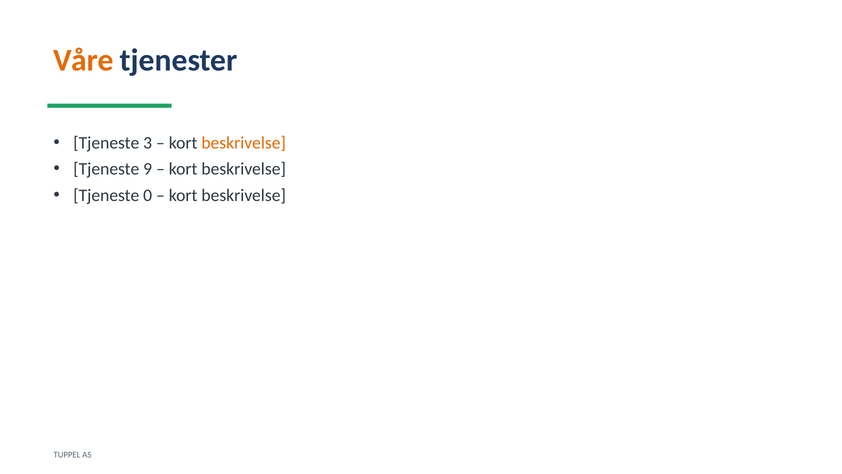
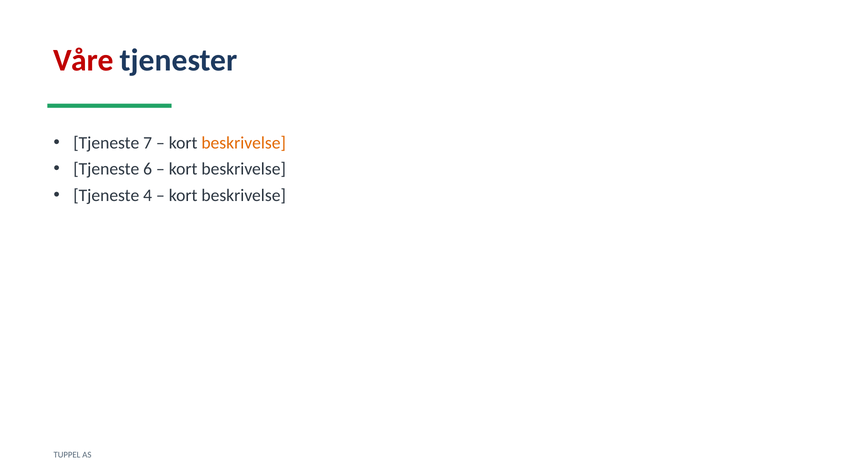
Våre colour: orange -> red
3: 3 -> 7
9: 9 -> 6
0: 0 -> 4
